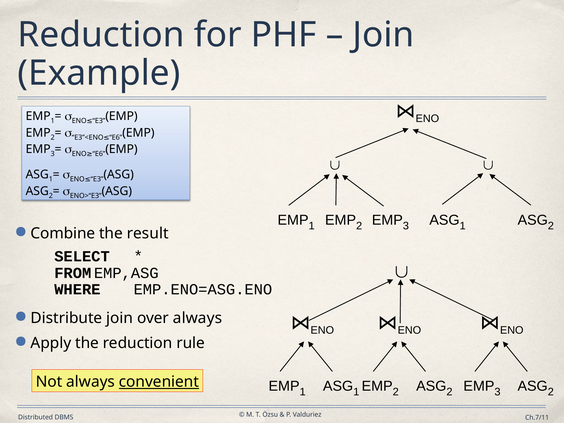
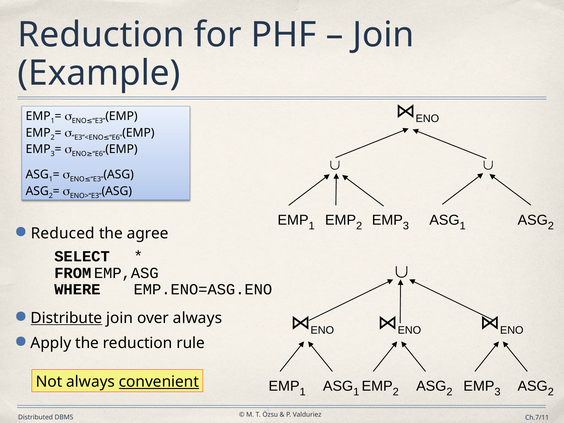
Combine: Combine -> Reduced
result: result -> agree
Distribute underline: none -> present
